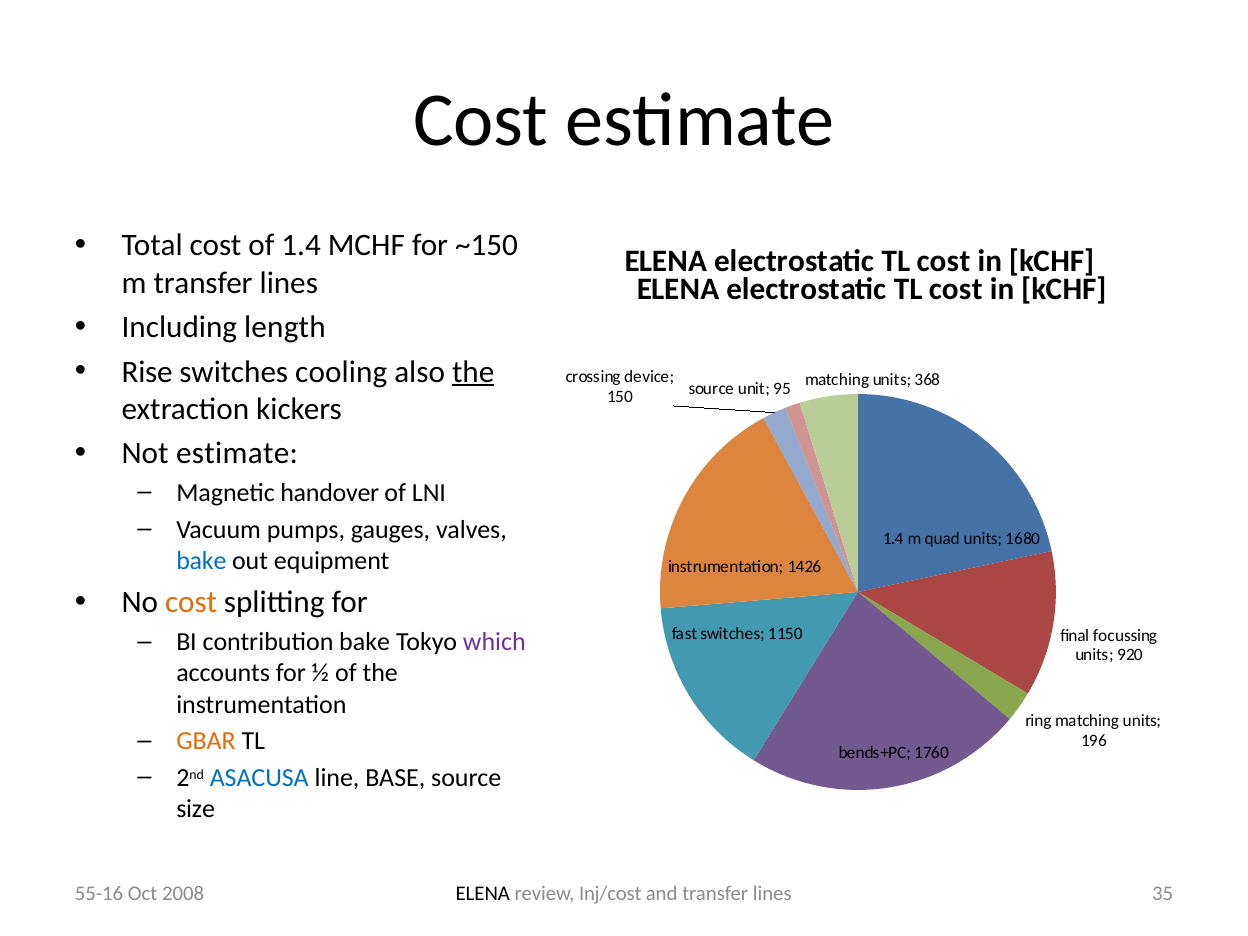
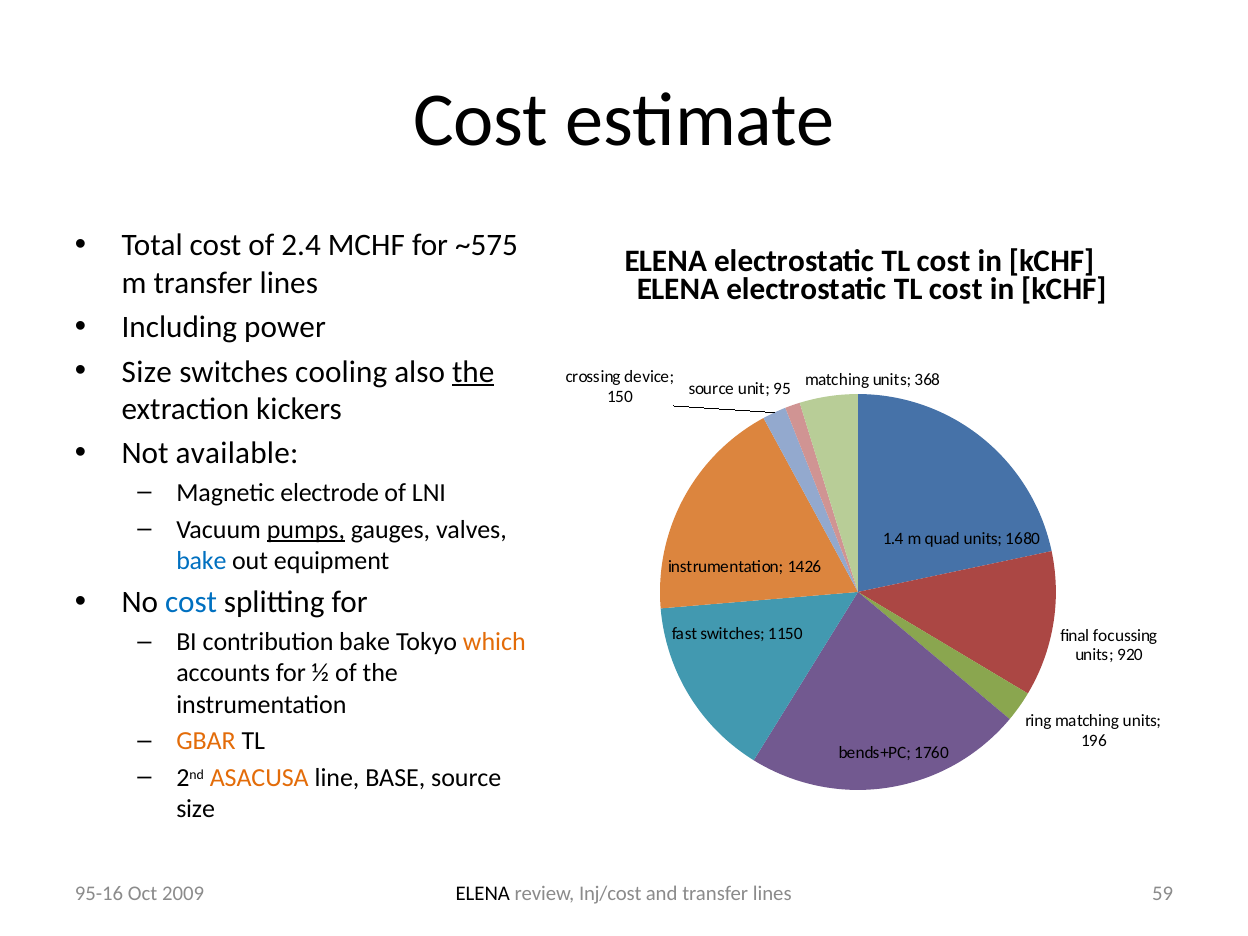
of 1.4: 1.4 -> 2.4
~150: ~150 -> ~575
length: length -> power
Rise at (147, 372): Rise -> Size
Not estimate: estimate -> available
handover: handover -> electrode
pumps underline: none -> present
cost at (191, 603) colour: orange -> blue
which colour: purple -> orange
ASACUSA colour: blue -> orange
35: 35 -> 59
55-16: 55-16 -> 95-16
2008: 2008 -> 2009
